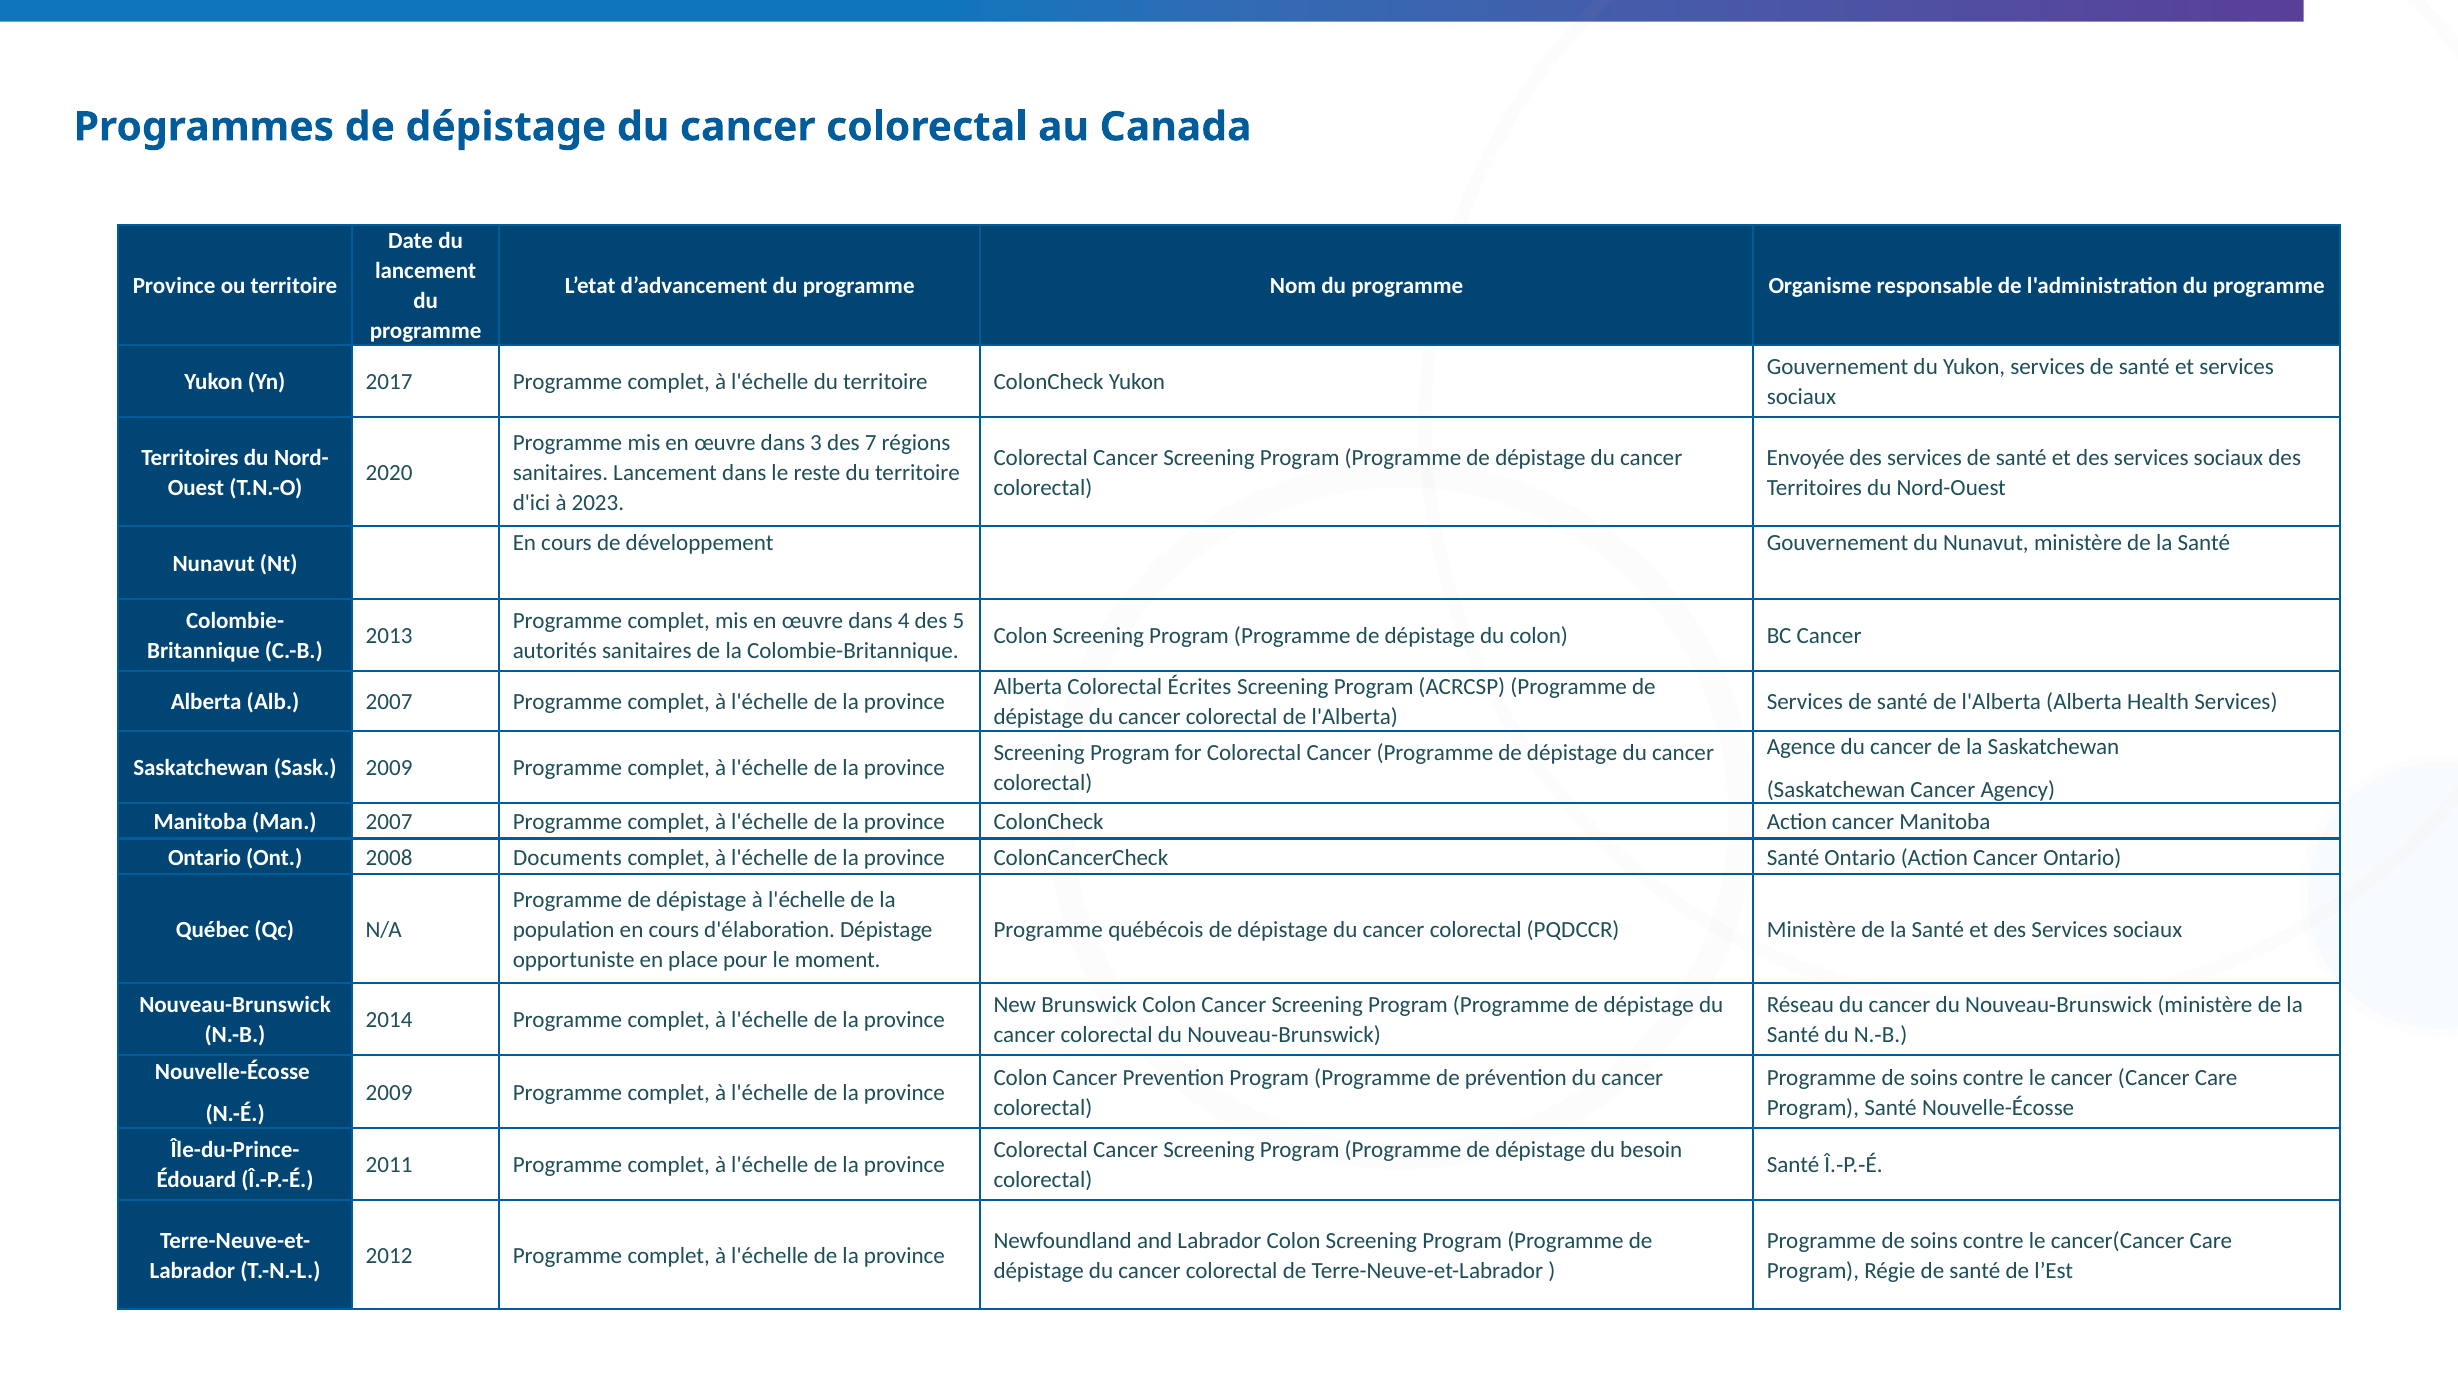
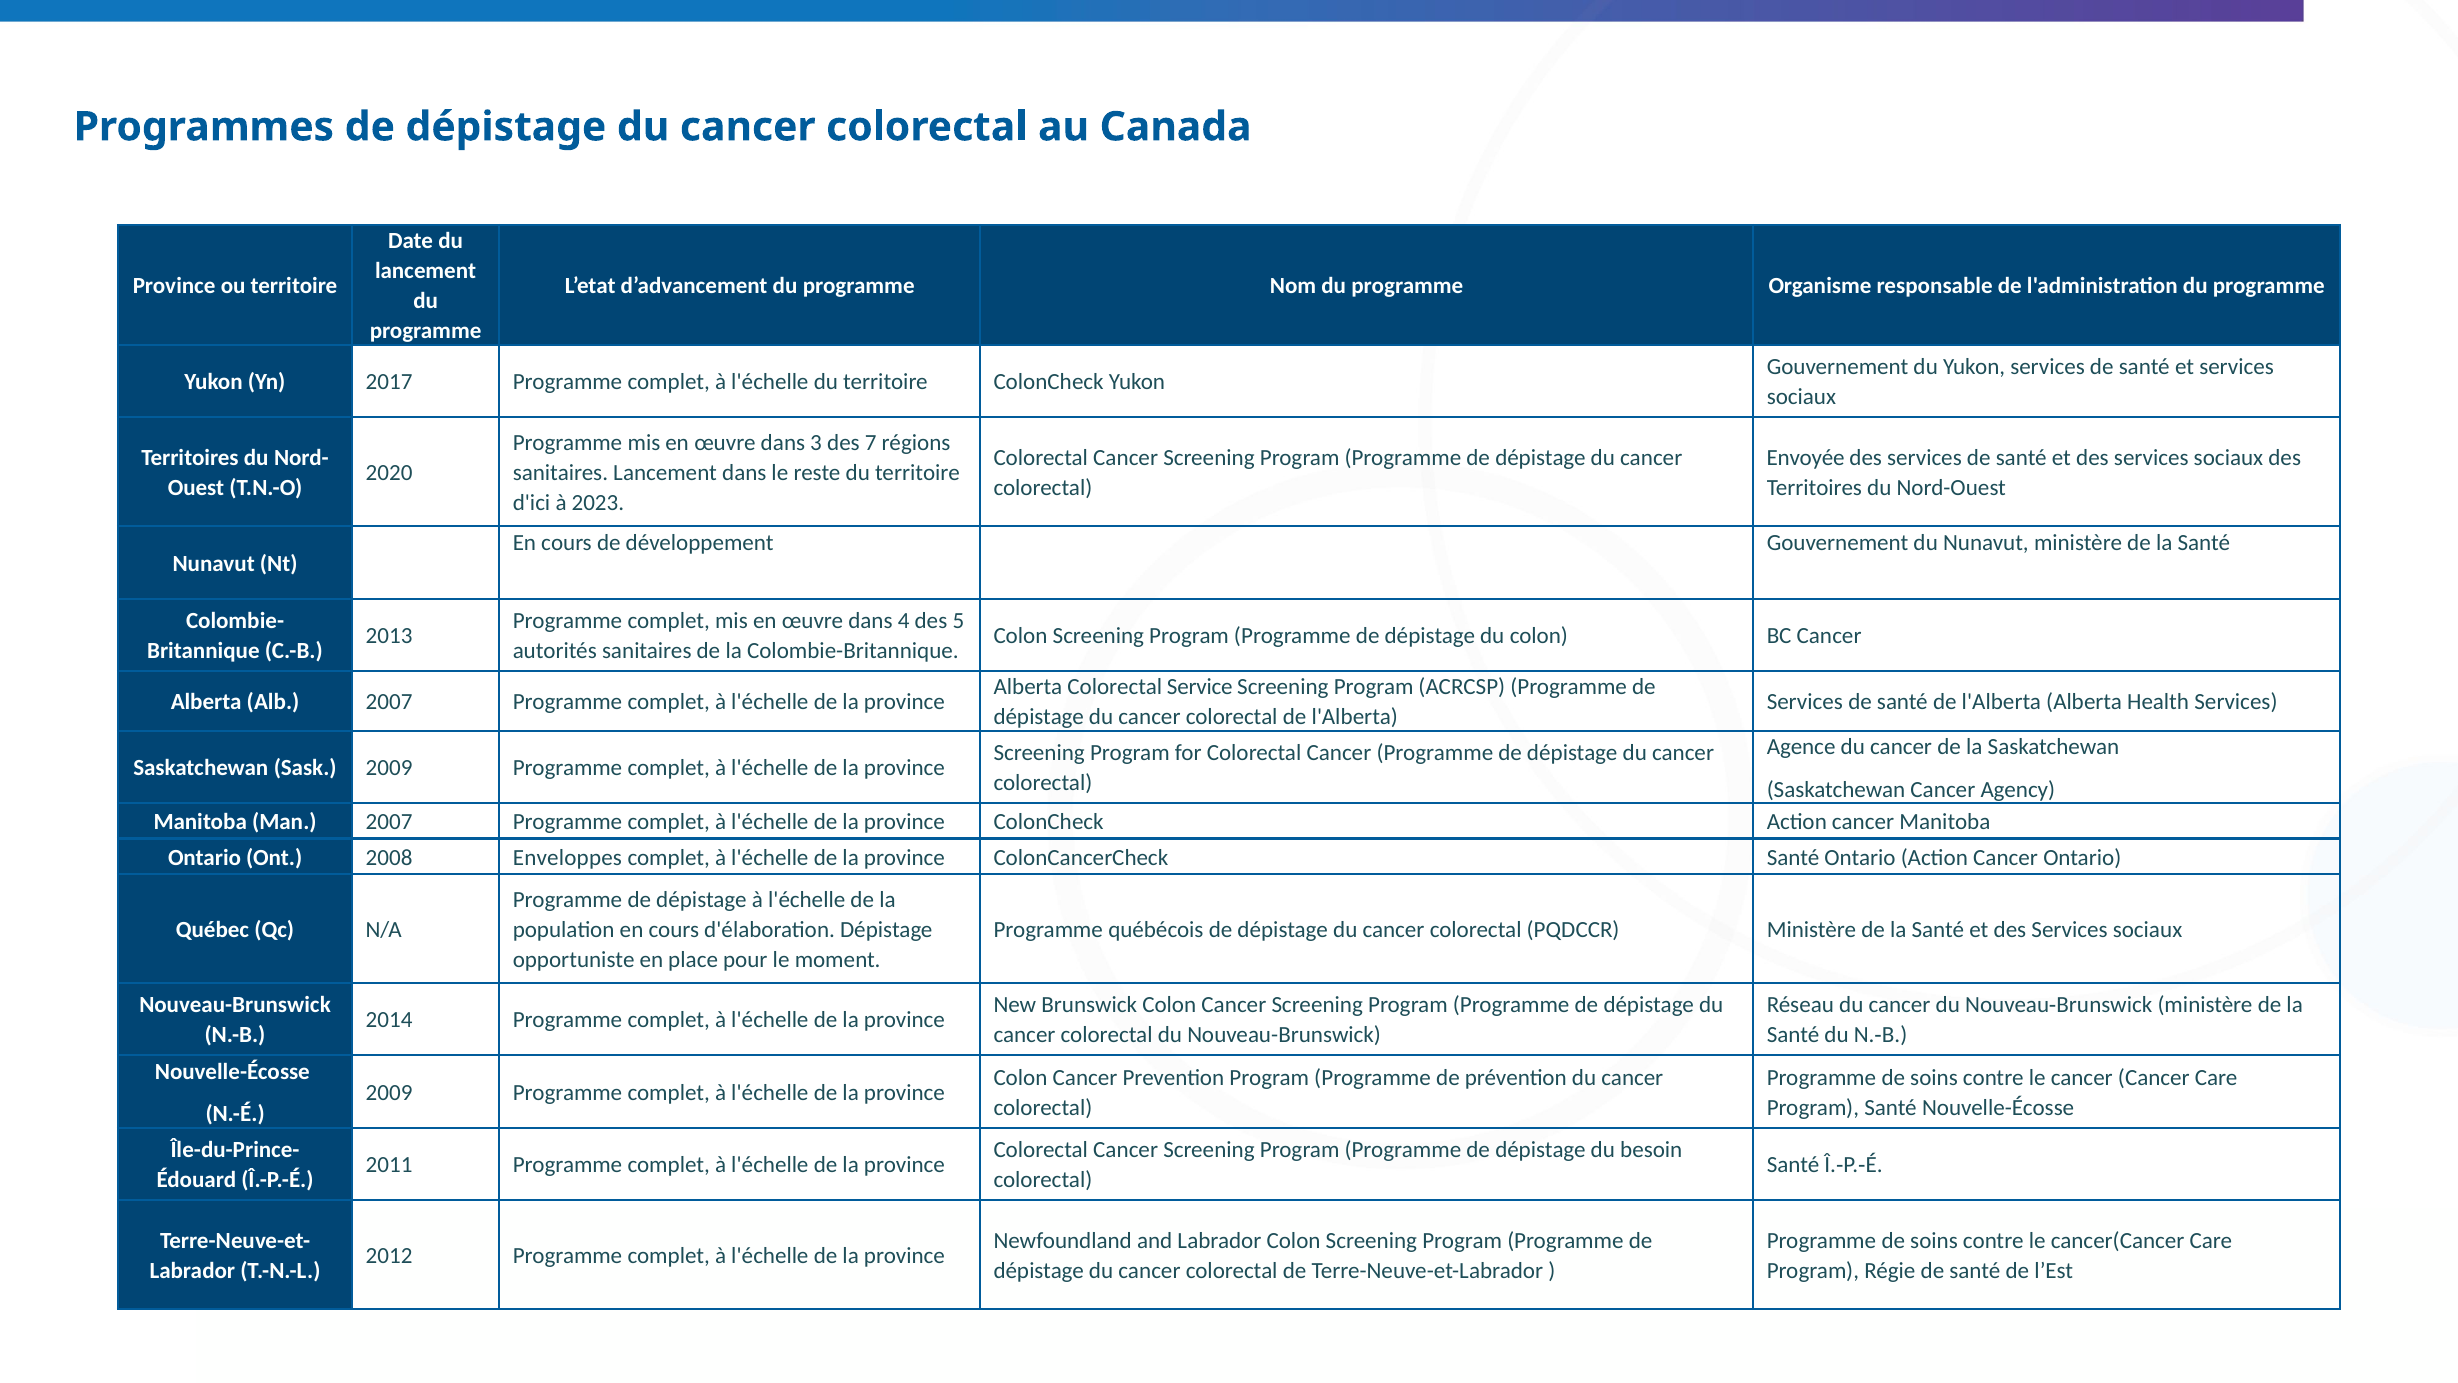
Écrites: Écrites -> Service
Documents: Documents -> Enveloppes
